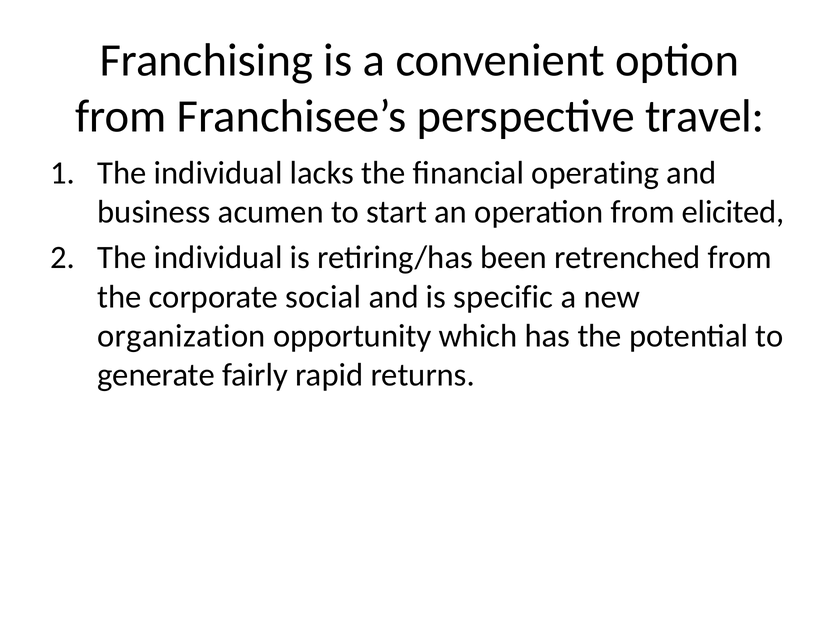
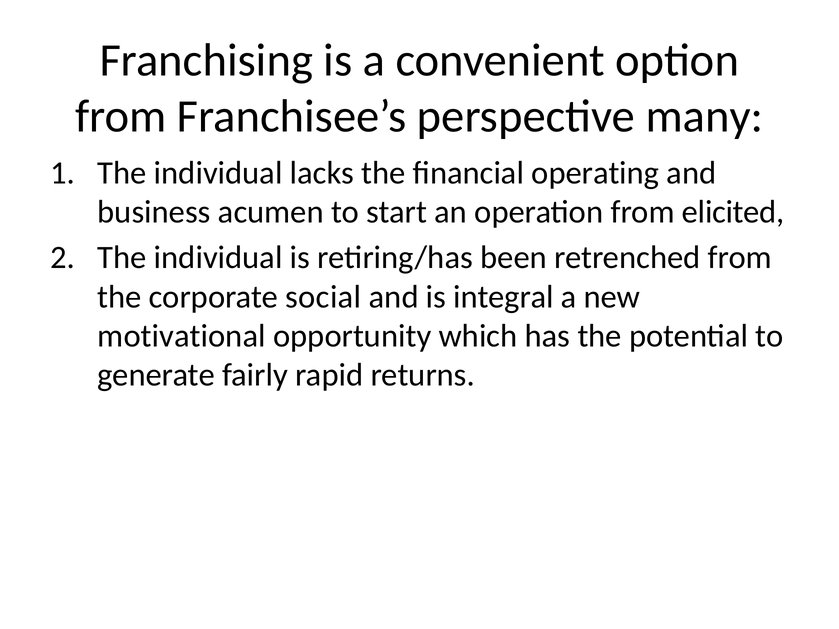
travel: travel -> many
specific: specific -> integral
organization: organization -> motivational
